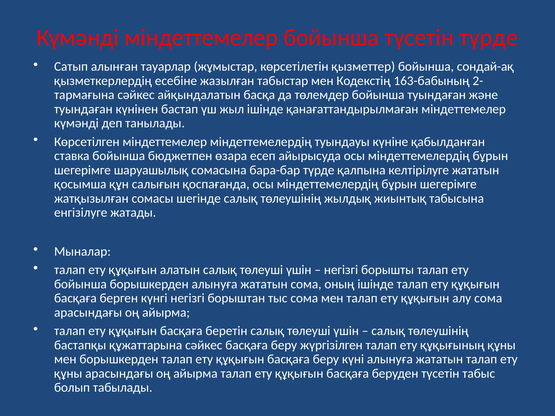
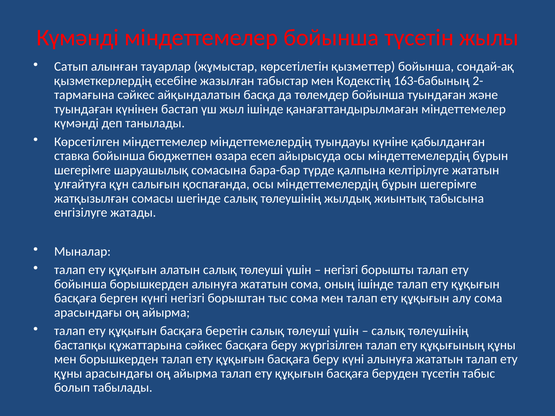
түсетiн түрде: түрде -> жылы
қосымша: қосымша -> ұлғайтуға
